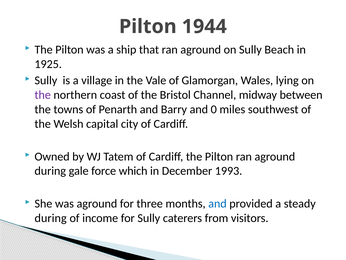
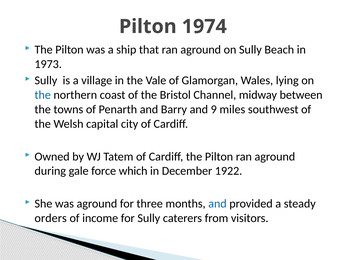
1944: 1944 -> 1974
1925: 1925 -> 1973
the at (43, 95) colour: purple -> blue
0: 0 -> 9
1993: 1993 -> 1922
during at (51, 218): during -> orders
